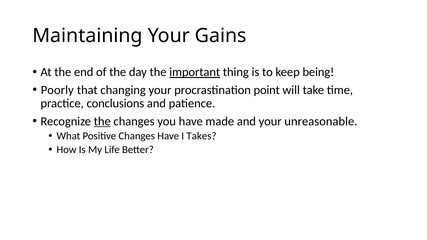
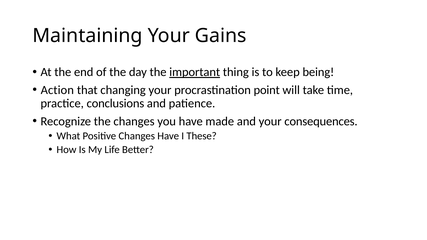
Poorly: Poorly -> Action
the at (102, 121) underline: present -> none
unreasonable: unreasonable -> consequences
Takes: Takes -> These
